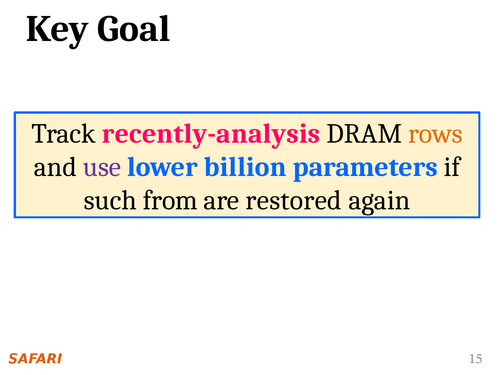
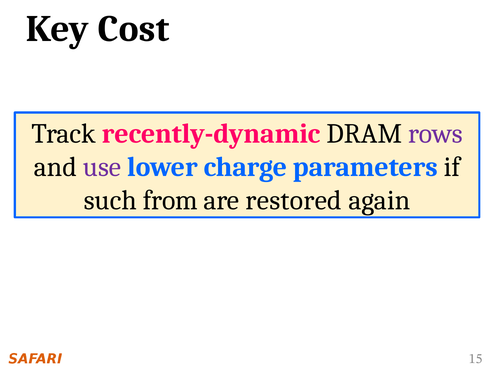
Goal: Goal -> Cost
recently-analysis: recently-analysis -> recently-dynamic
rows colour: orange -> purple
billion: billion -> charge
